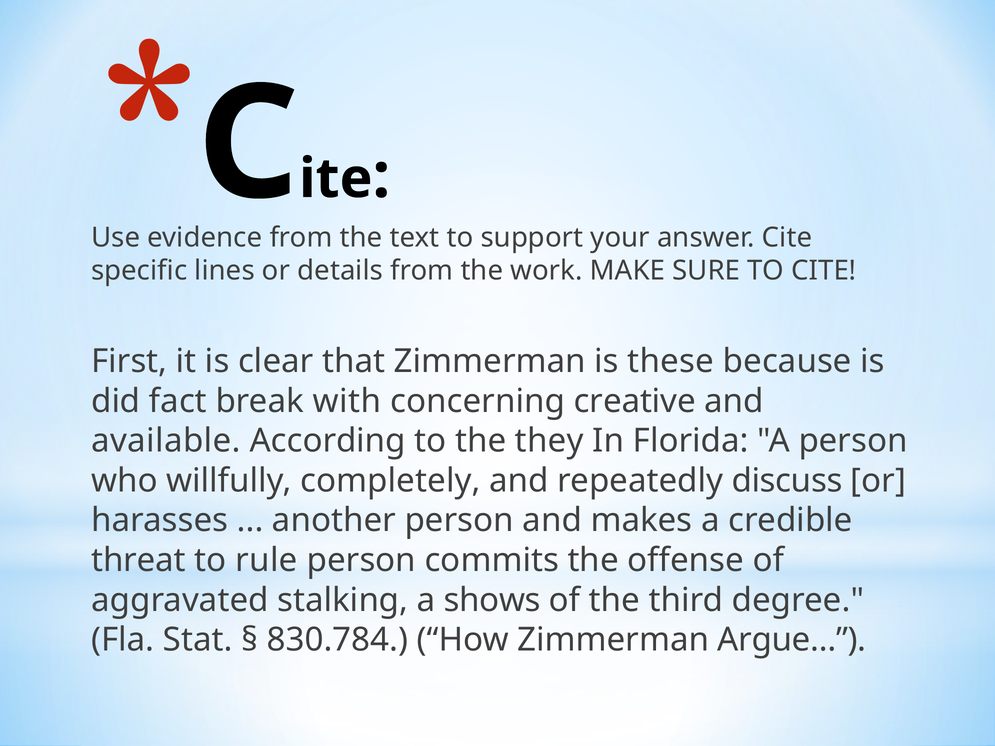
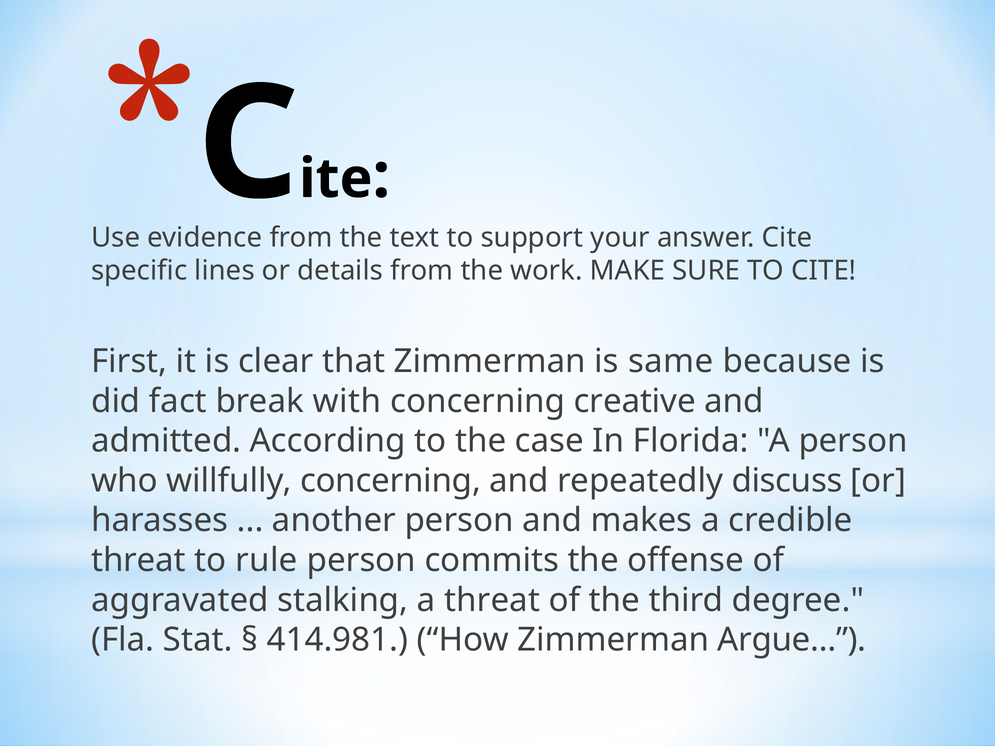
these: these -> same
available: available -> admitted
they: they -> case
willfully completely: completely -> concerning
a shows: shows -> threat
830.784: 830.784 -> 414.981
